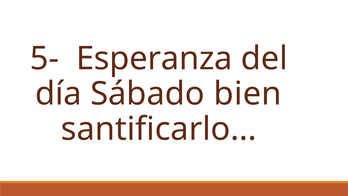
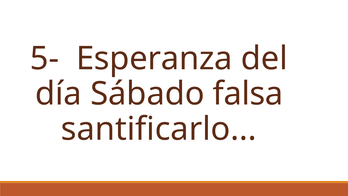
bien: bien -> falsa
